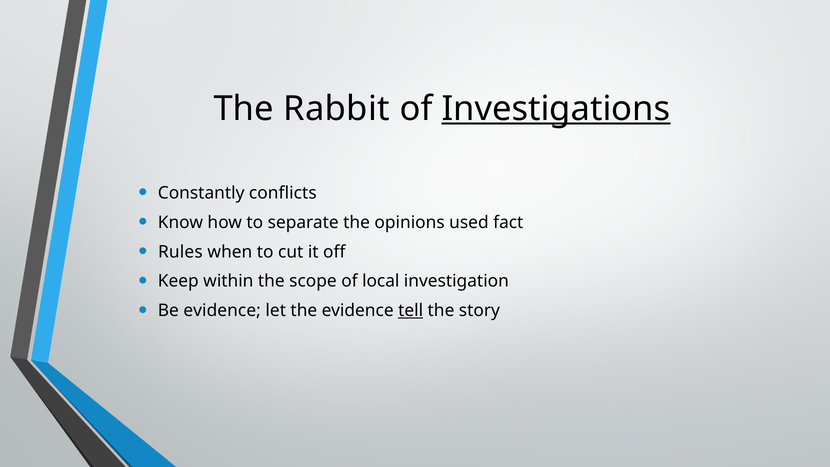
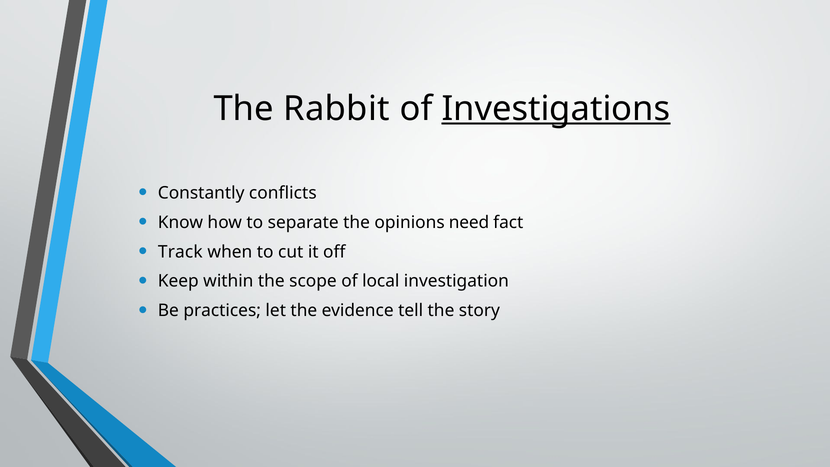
used: used -> need
Rules: Rules -> Track
Be evidence: evidence -> practices
tell underline: present -> none
